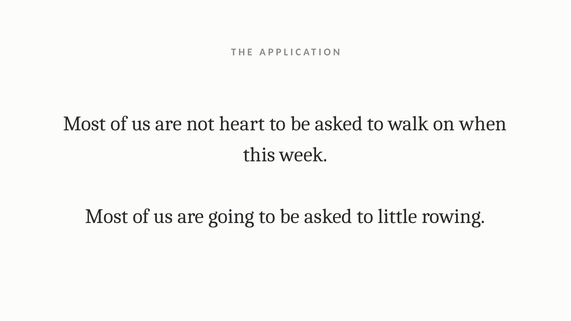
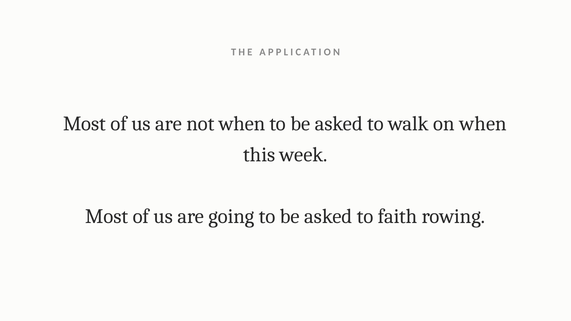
not heart: heart -> when
little: little -> faith
